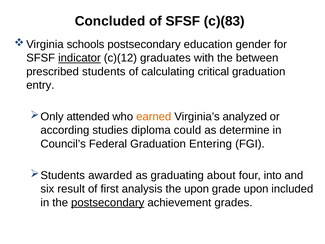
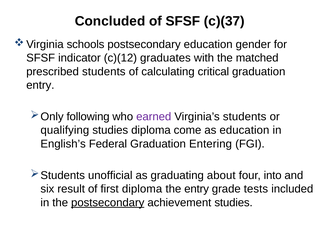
c)(83: c)(83 -> c)(37
indicator underline: present -> none
between: between -> matched
attended: attended -> following
earned colour: orange -> purple
Virginia’s analyzed: analyzed -> students
according: according -> qualifying
could: could -> come
as determine: determine -> education
Council’s: Council’s -> English’s
awarded: awarded -> unofficial
first analysis: analysis -> diploma
the upon: upon -> entry
grade upon: upon -> tests
achievement grades: grades -> studies
